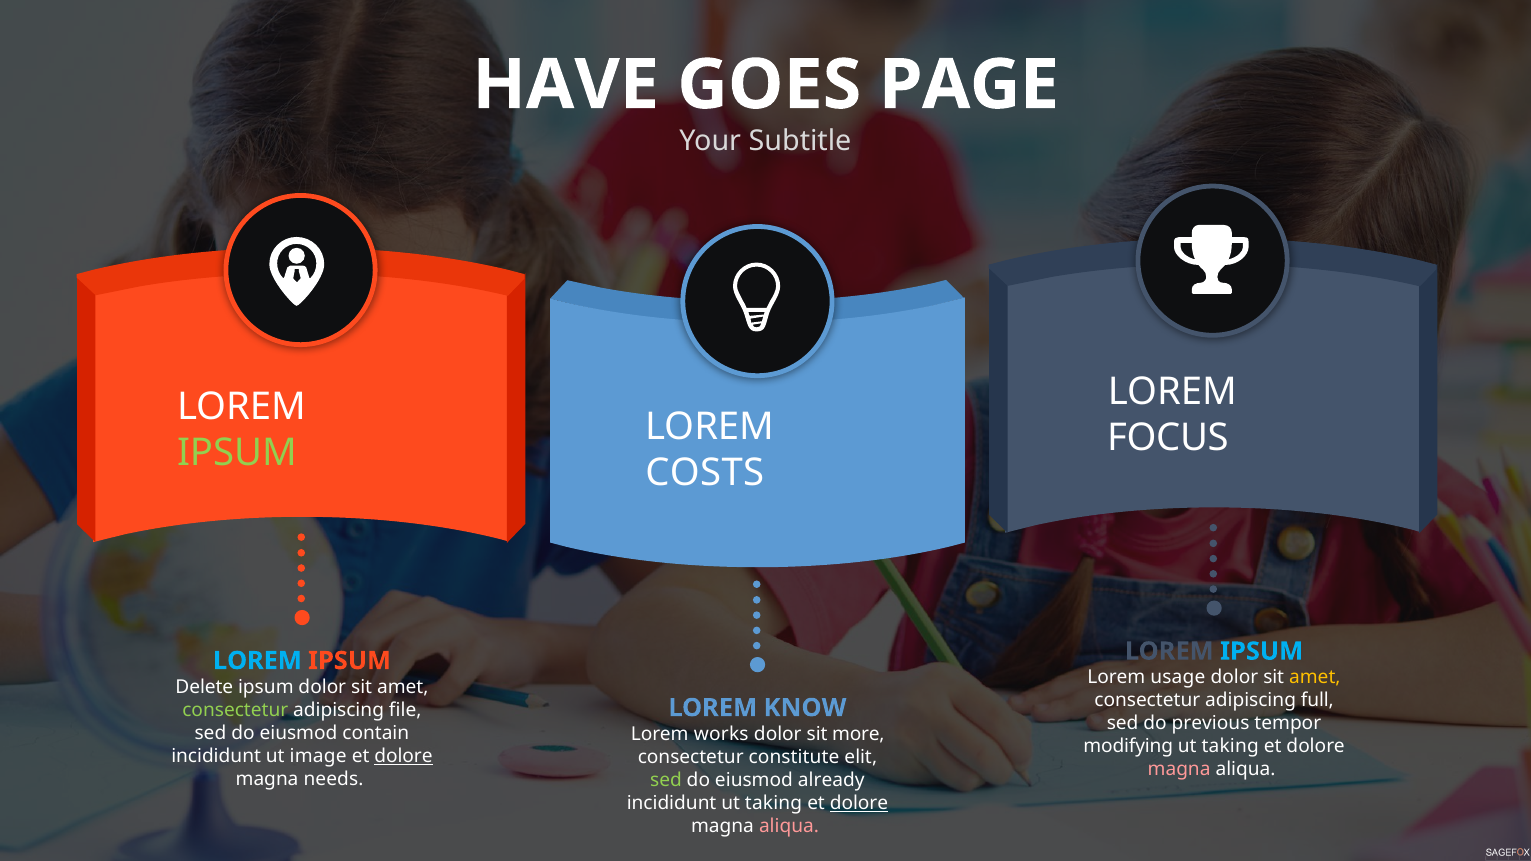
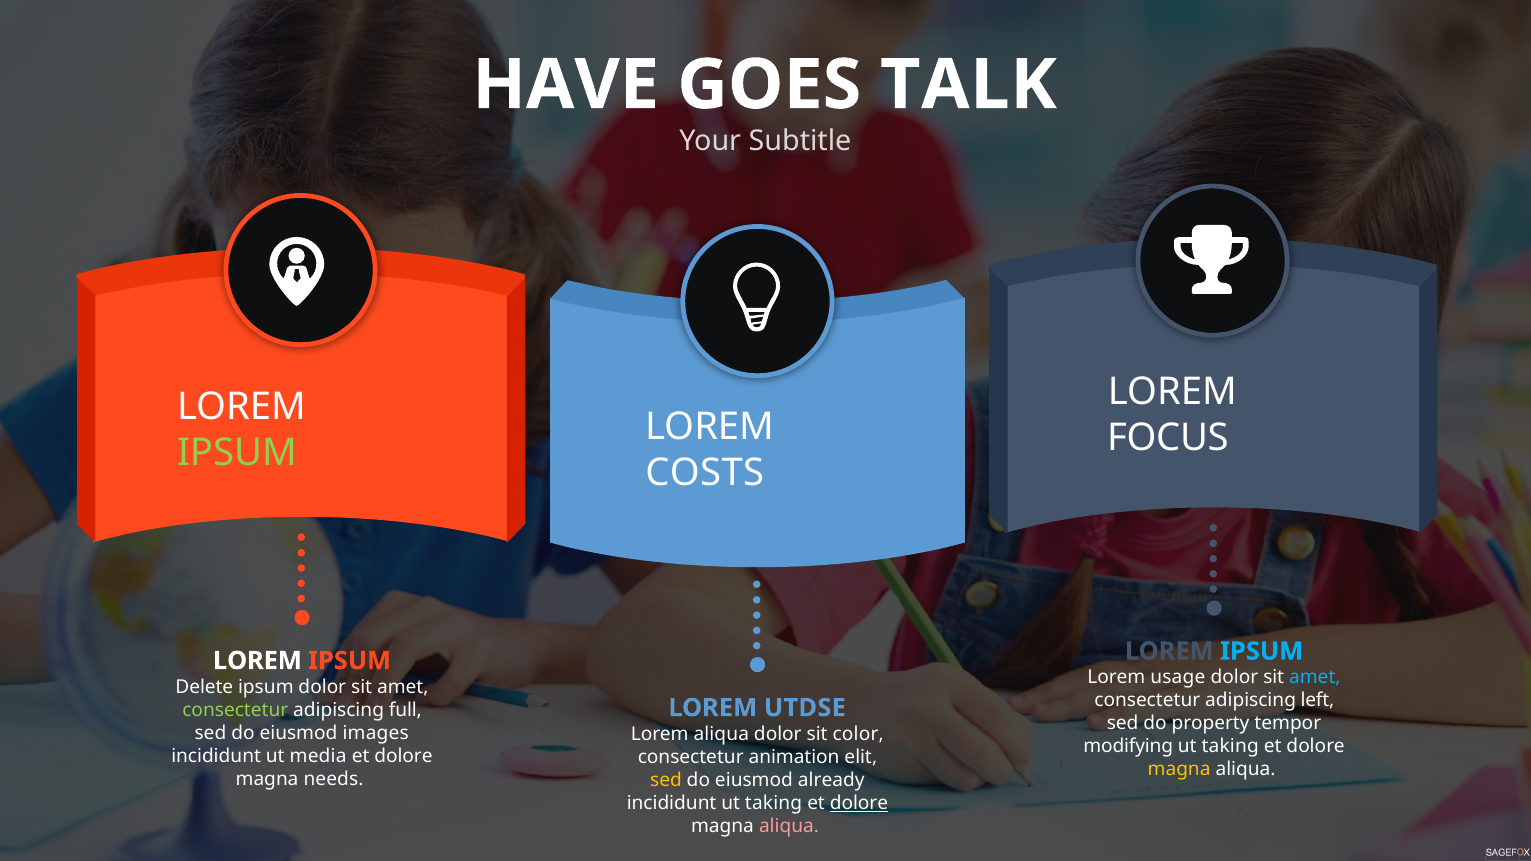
PAGE: PAGE -> TALK
LOREM at (257, 661) colour: light blue -> white
amet at (1315, 678) colour: yellow -> light blue
full: full -> left
KNOW: KNOW -> UTDSE
file: file -> full
previous: previous -> property
contain: contain -> images
Lorem works: works -> aliqua
more: more -> color
image: image -> media
dolore at (403, 756) underline: present -> none
constitute: constitute -> animation
magna at (1179, 770) colour: pink -> yellow
sed at (666, 780) colour: light green -> yellow
